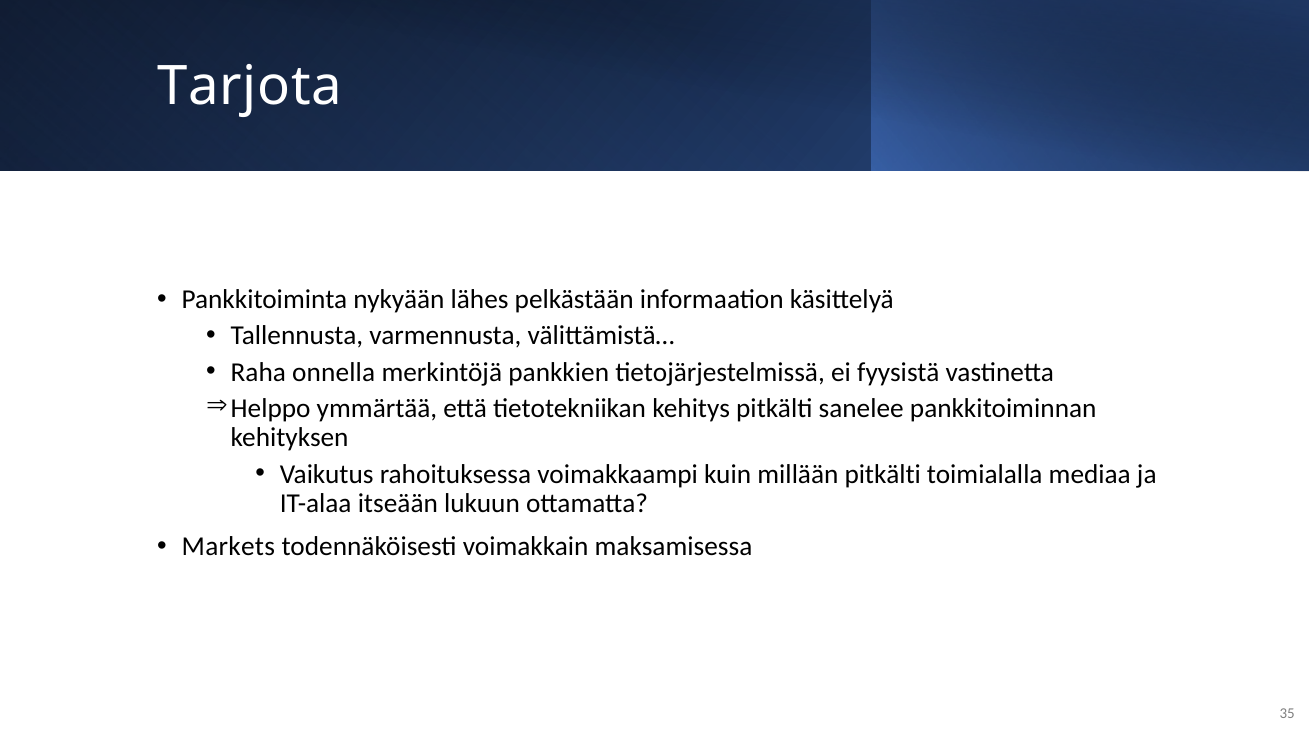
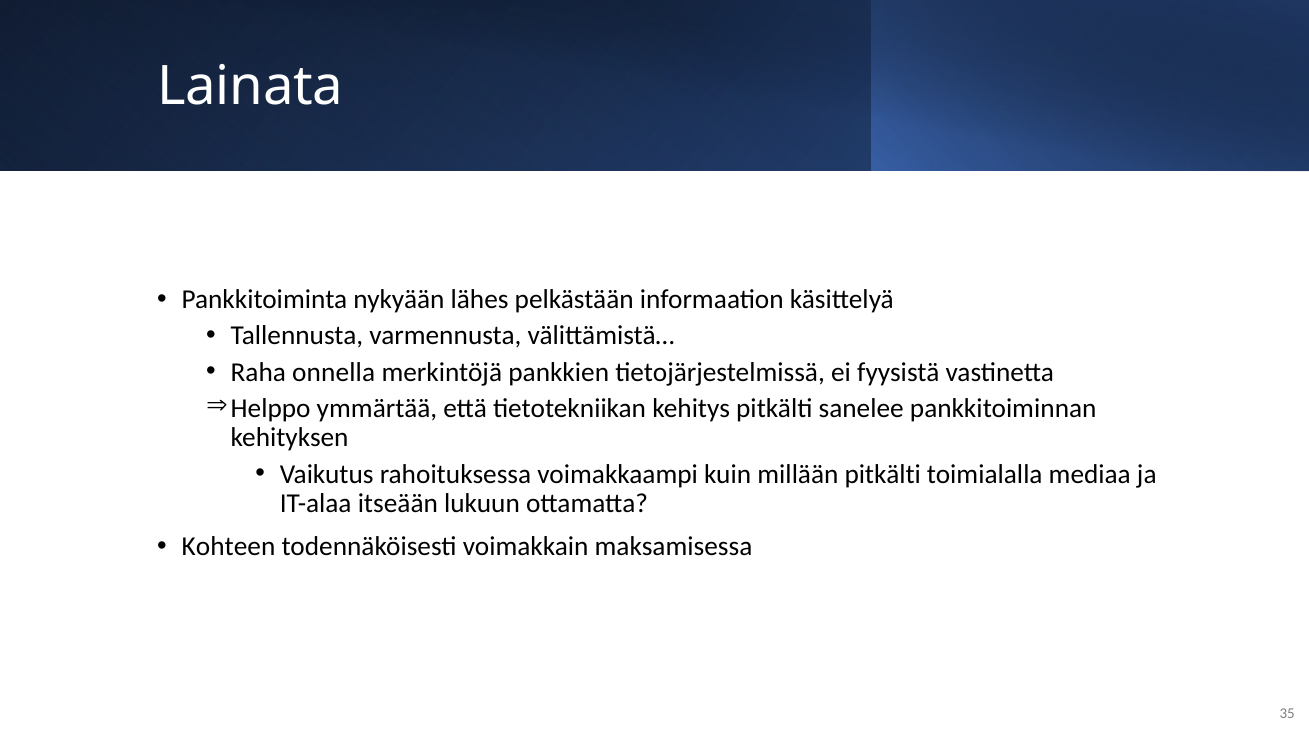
Tarjota: Tarjota -> Lainata
Markets: Markets -> Kohteen
